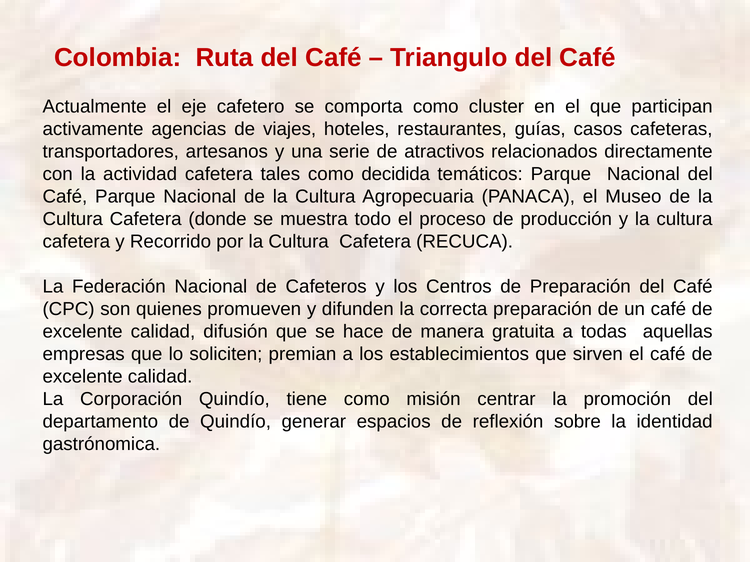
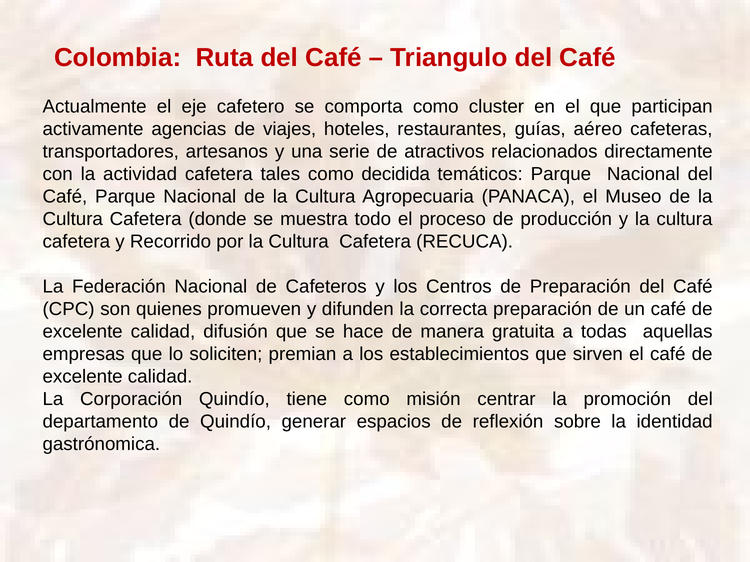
casos: casos -> aéreo
